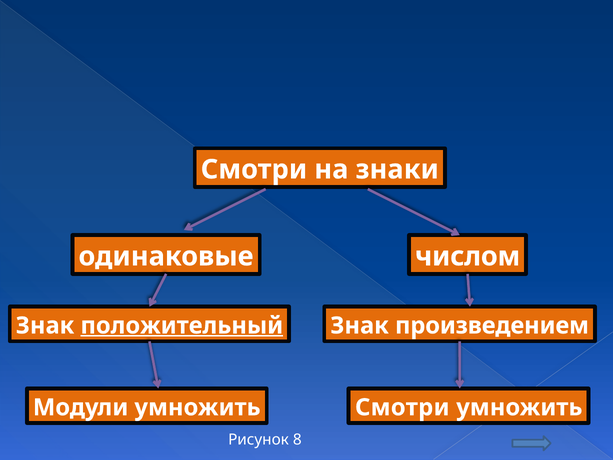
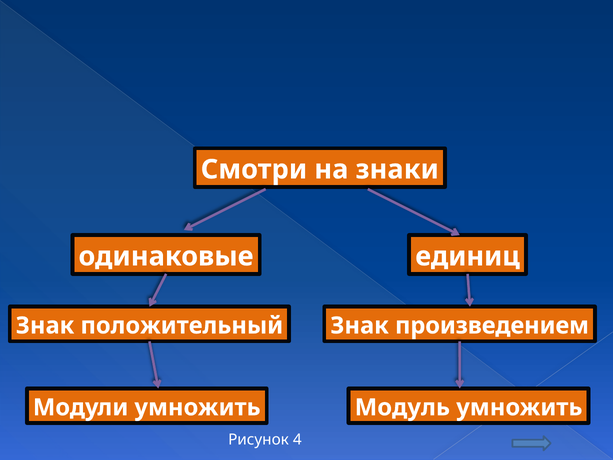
числом: числом -> единиц
положительный underline: present -> none
умножить Смотри: Смотри -> Модуль
8: 8 -> 4
